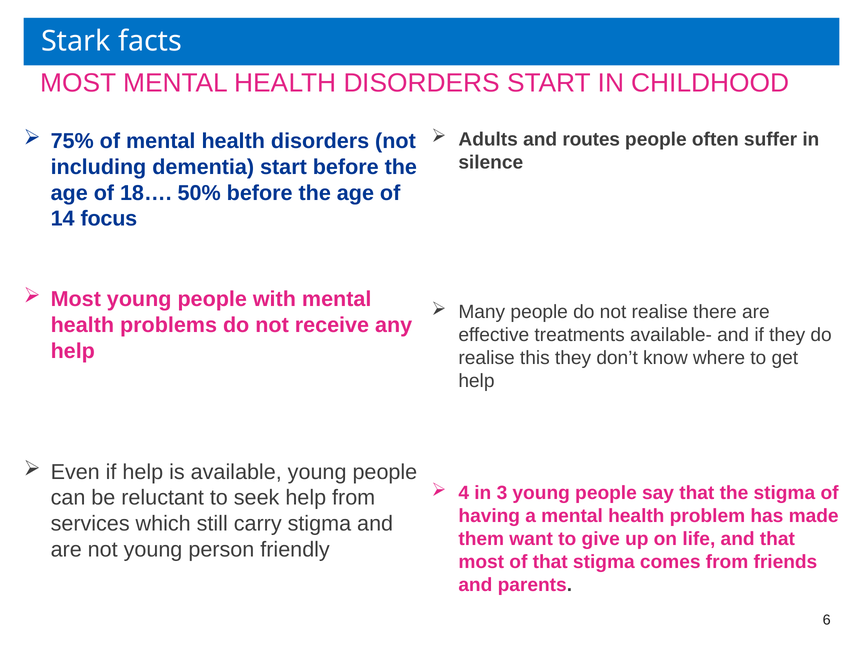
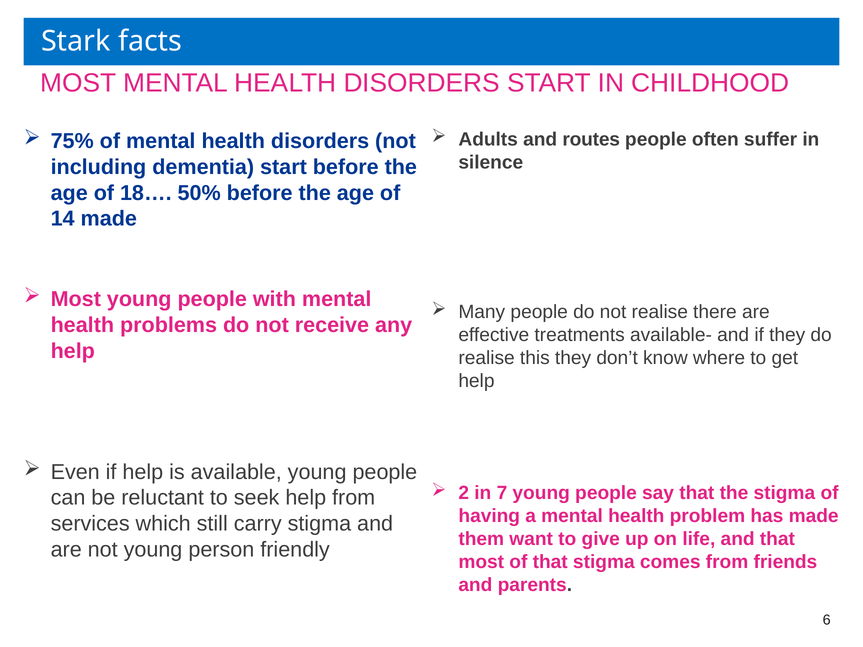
14 focus: focus -> made
4: 4 -> 2
3: 3 -> 7
